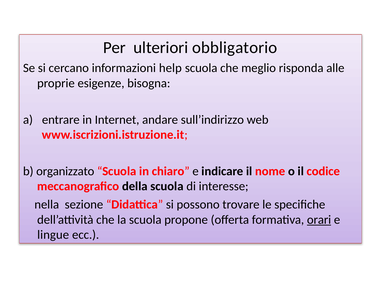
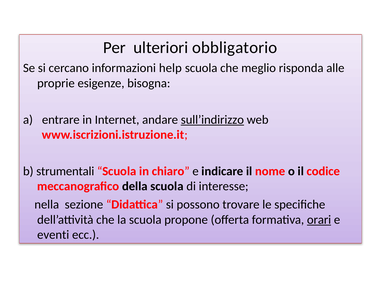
sull’indirizzo underline: none -> present
organizzato: organizzato -> strumentali
lingue: lingue -> eventi
